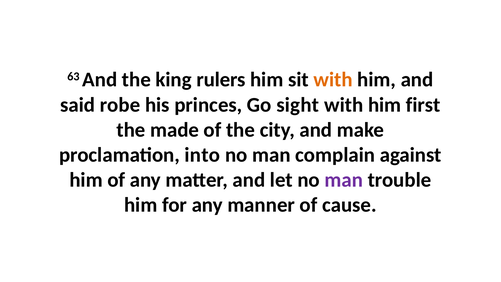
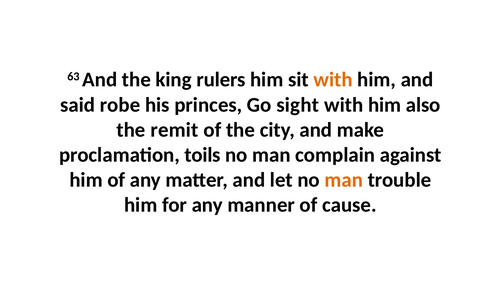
first: first -> also
made: made -> remit
into: into -> toils
man at (344, 180) colour: purple -> orange
